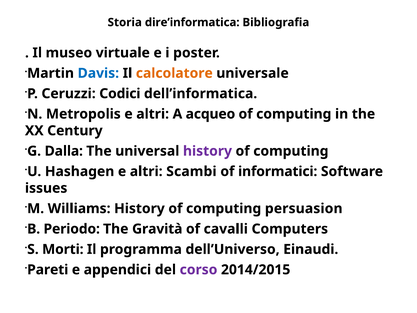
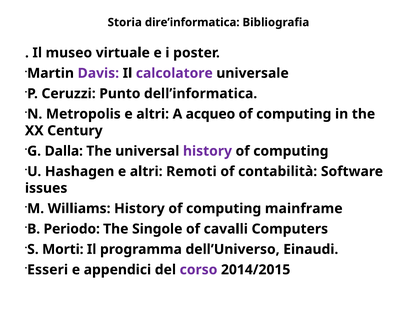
Davis colour: blue -> purple
calcolatore colour: orange -> purple
Codici: Codici -> Punto
Scambi: Scambi -> Remoti
informatici: informatici -> contabilità
persuasion: persuasion -> mainframe
Gravità: Gravità -> Singole
Pareti: Pareti -> Esseri
